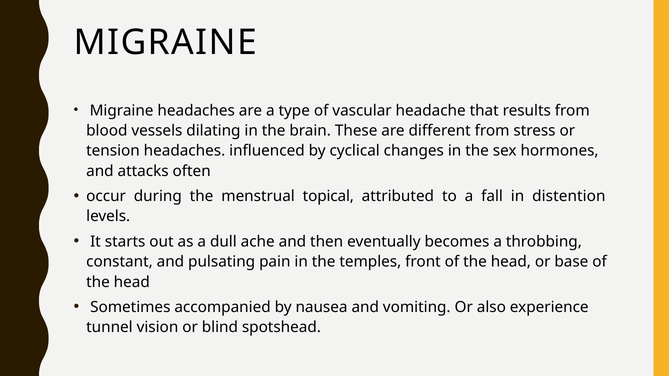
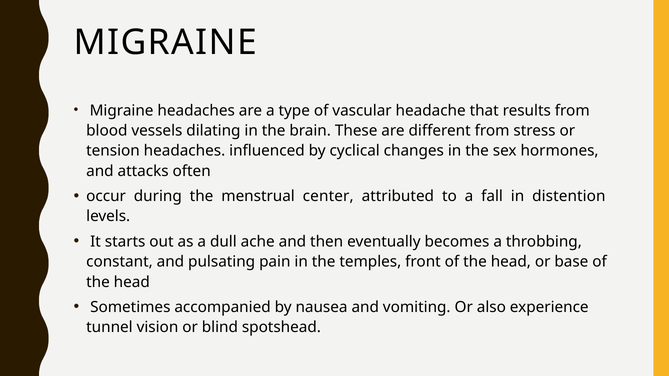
topical: topical -> center
